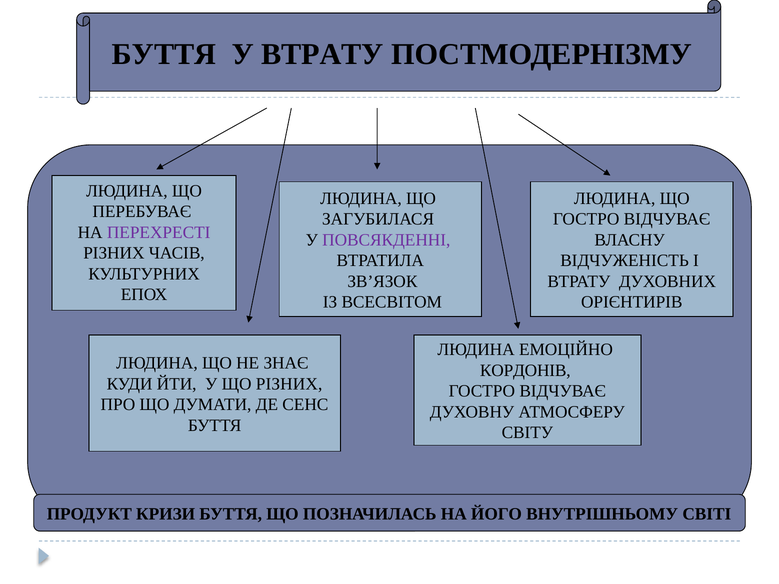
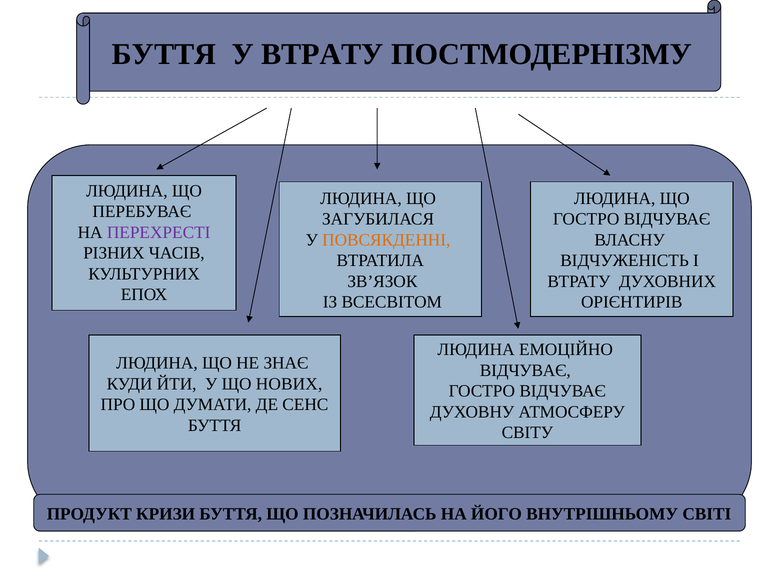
ПОВСЯКДЕННІ colour: purple -> orange
КОРДОНІВ at (525, 371): КОРДОНІВ -> ВІДЧУВАЄ
ЩО РІЗНИХ: РІЗНИХ -> НОВИХ
